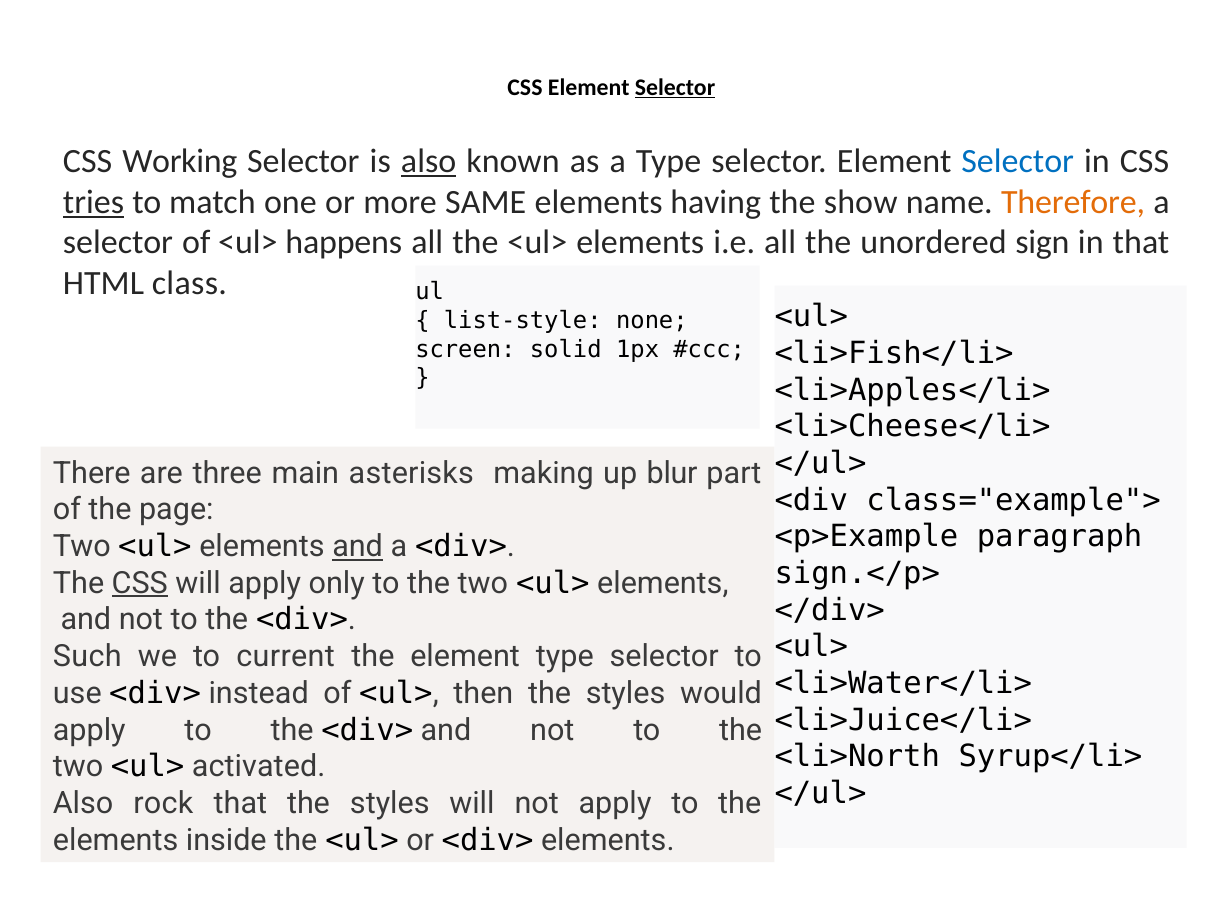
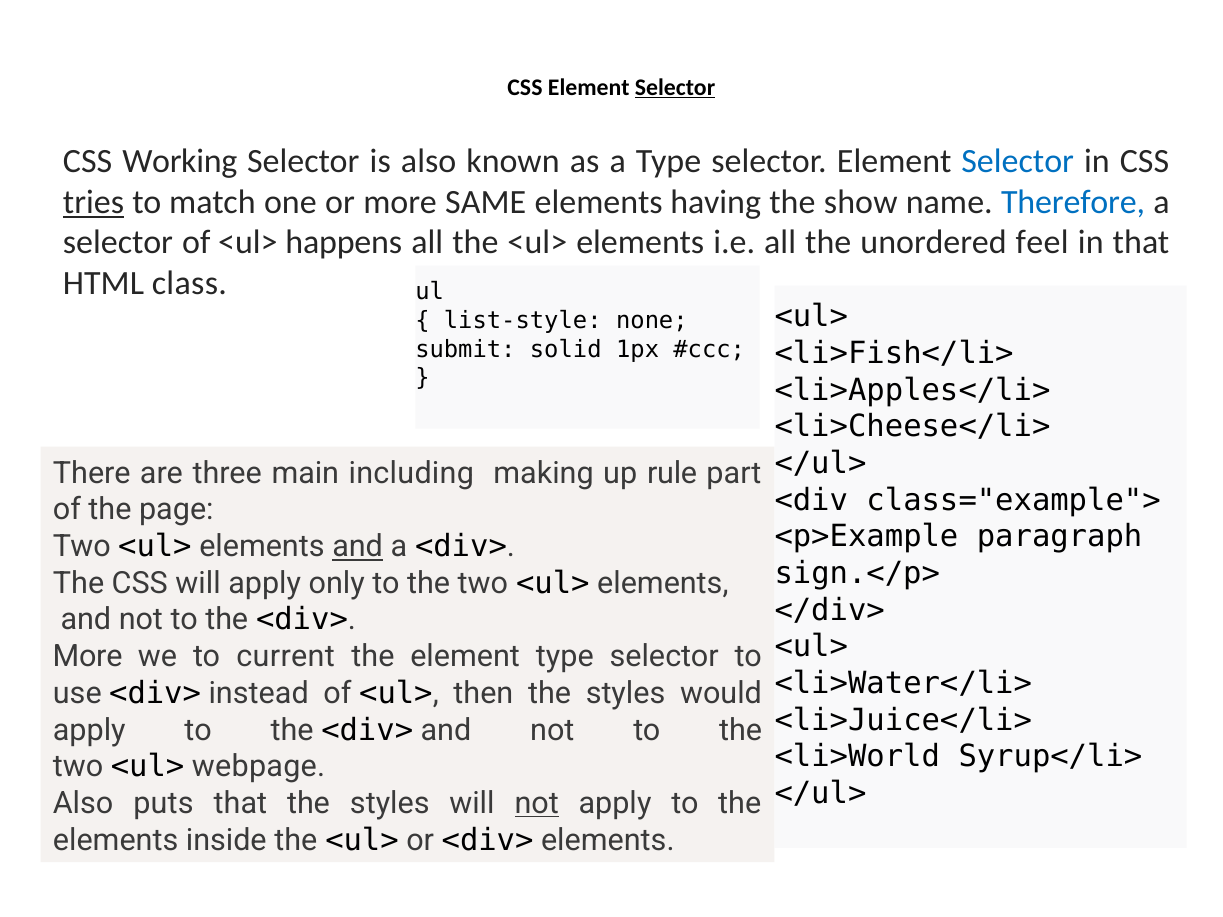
also at (429, 161) underline: present -> none
Therefore colour: orange -> blue
sign: sign -> feel
screen: screen -> submit
asterisks: asterisks -> including
blur: blur -> rule
CSS at (140, 583) underline: present -> none
Such at (87, 657): Such -> More
<li>North: <li>North -> <li>World
activated: activated -> webpage
rock: rock -> puts
not at (537, 803) underline: none -> present
